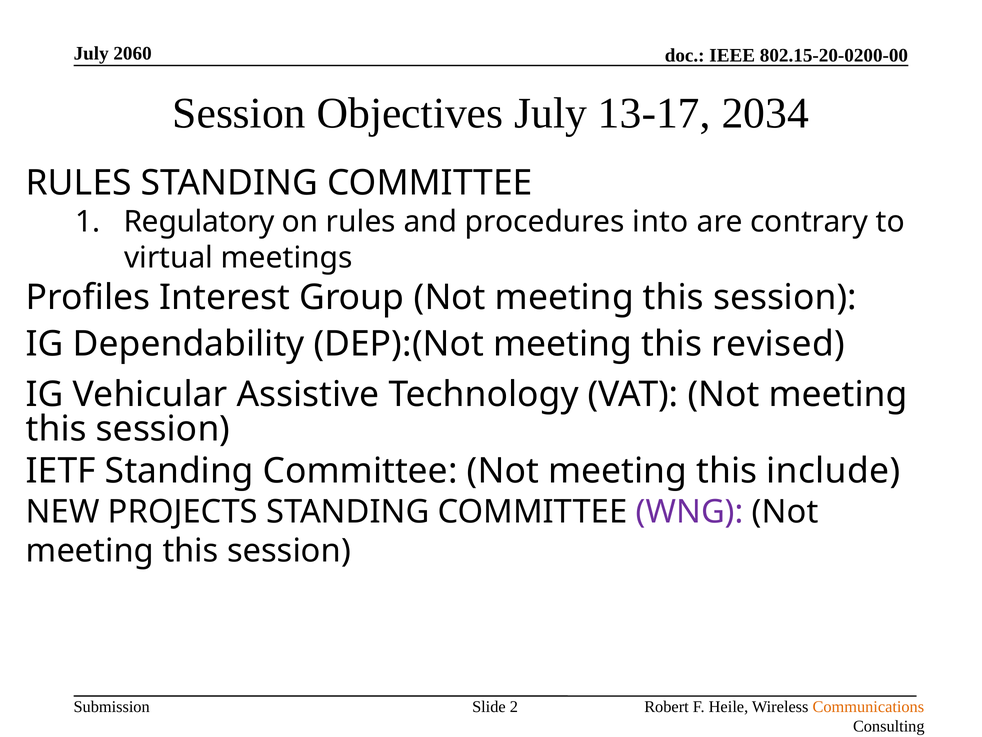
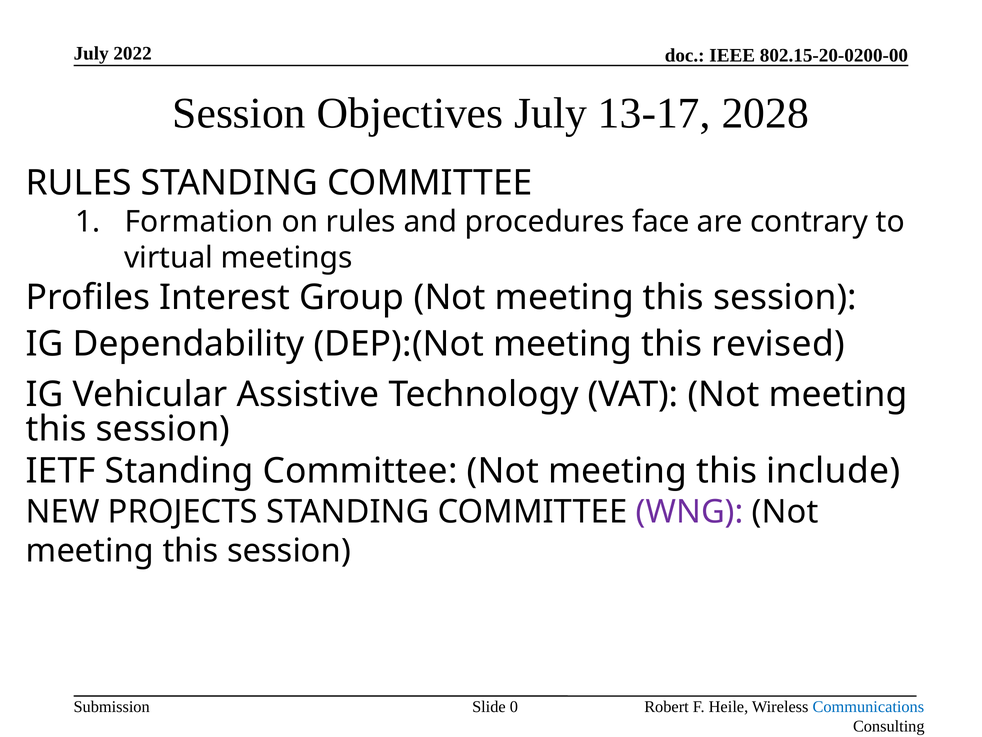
2060: 2060 -> 2022
2034: 2034 -> 2028
Regulatory: Regulatory -> Formation
into: into -> face
2: 2 -> 0
Communications colour: orange -> blue
